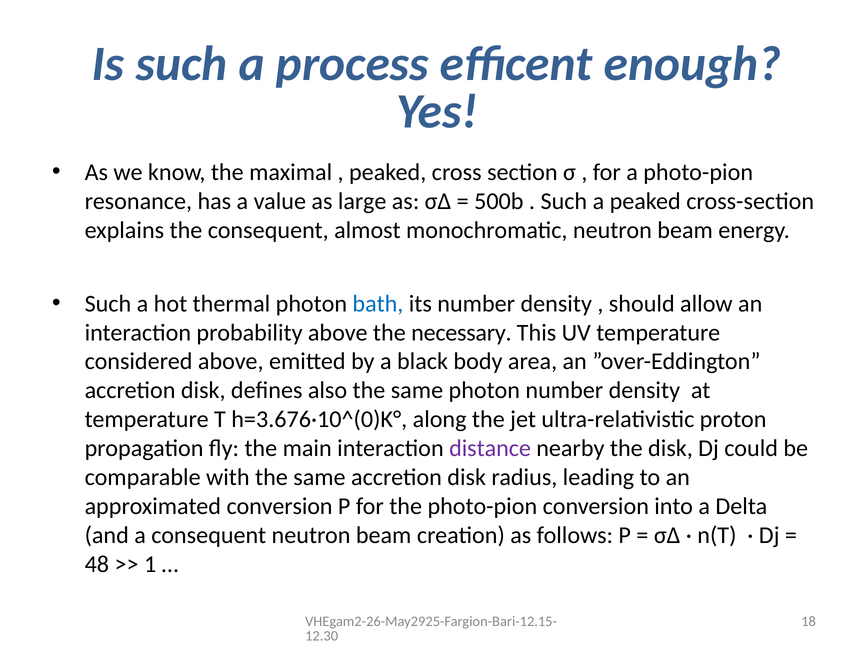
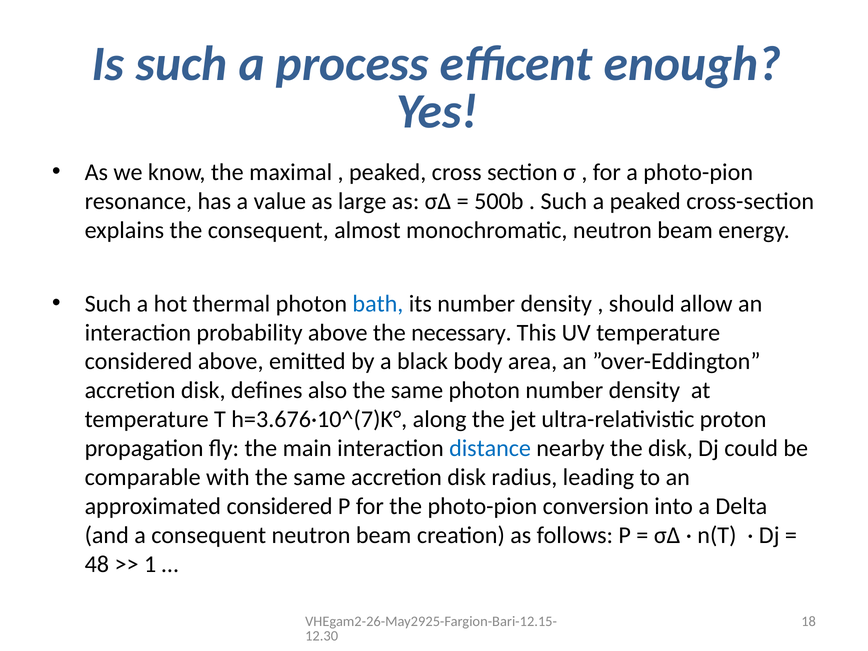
h=3.676·10^(0)K°: h=3.676·10^(0)K° -> h=3.676·10^(7)K°
distance colour: purple -> blue
approximated conversion: conversion -> considered
